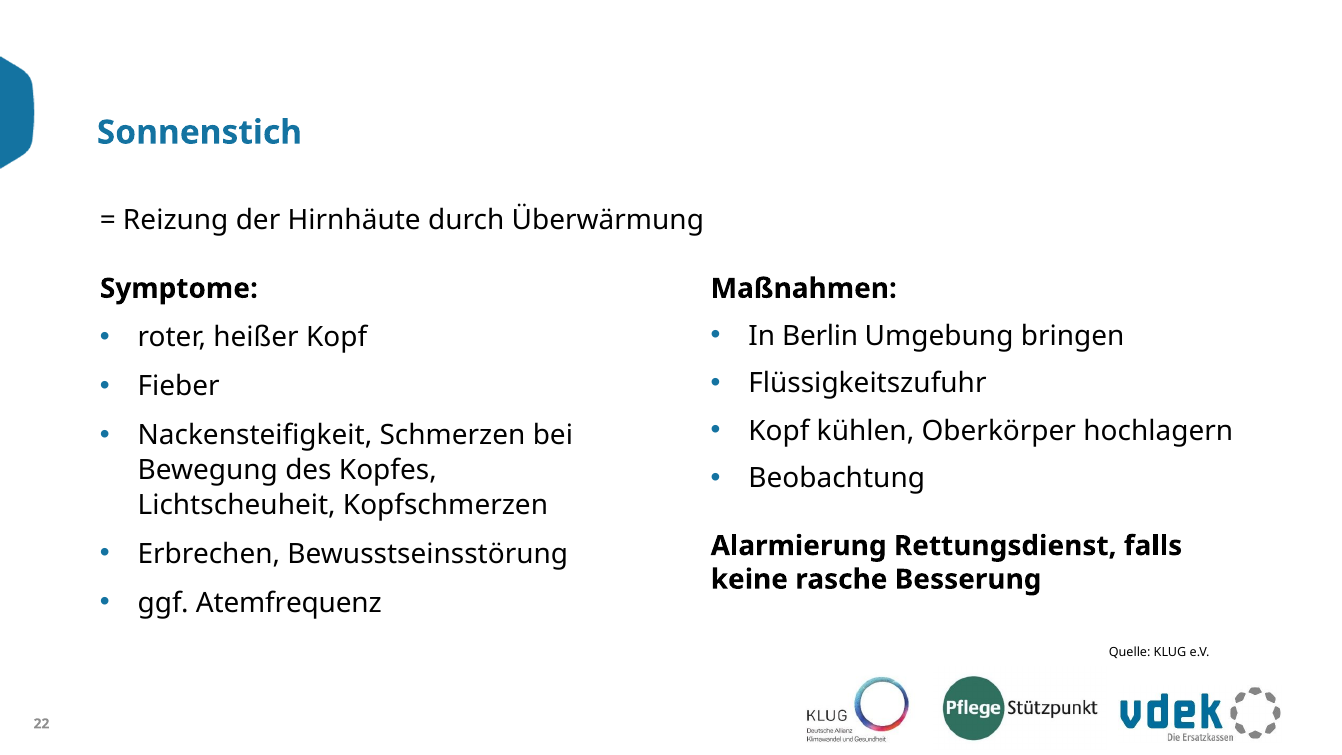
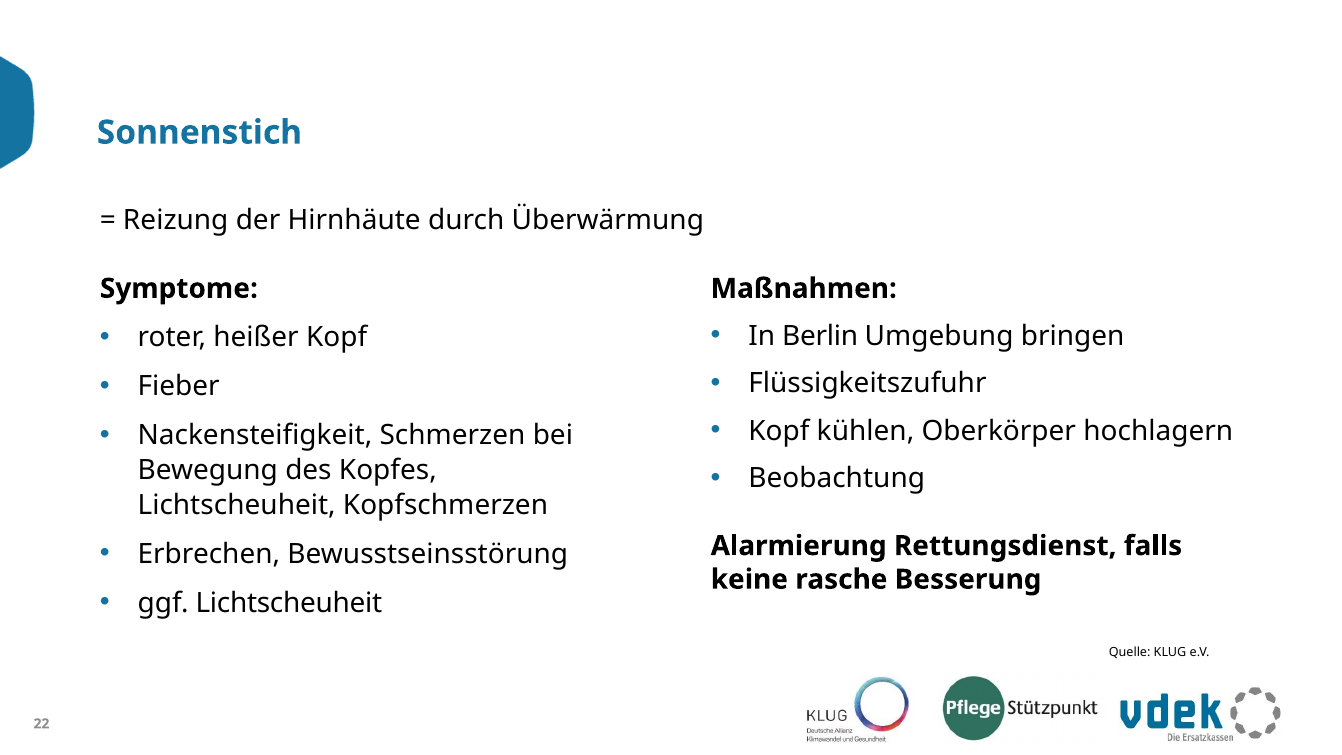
ggf Atemfrequenz: Atemfrequenz -> Lichtscheuheit
